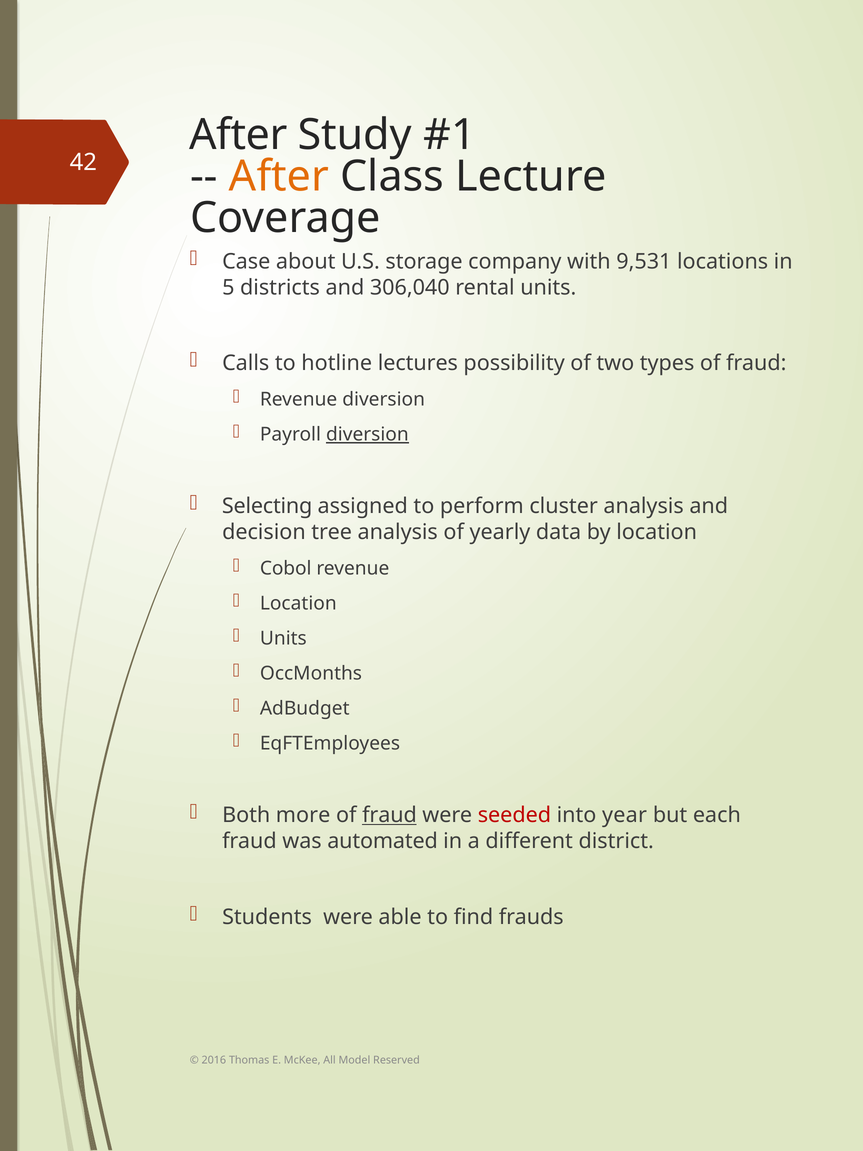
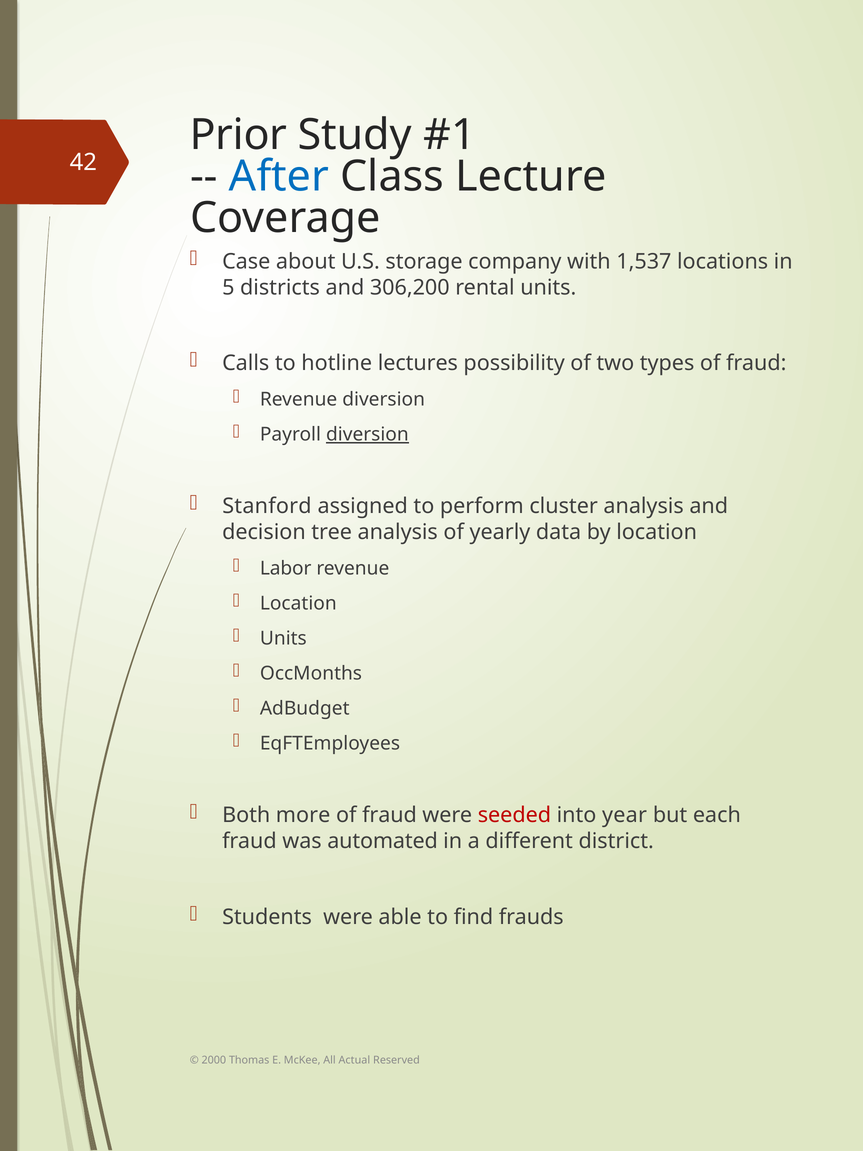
After at (238, 135): After -> Prior
After at (279, 177) colour: orange -> blue
9,531: 9,531 -> 1,537
306,040: 306,040 -> 306,200
Selecting: Selecting -> Stanford
Cobol: Cobol -> Labor
fraud at (389, 815) underline: present -> none
2016: 2016 -> 2000
Model: Model -> Actual
